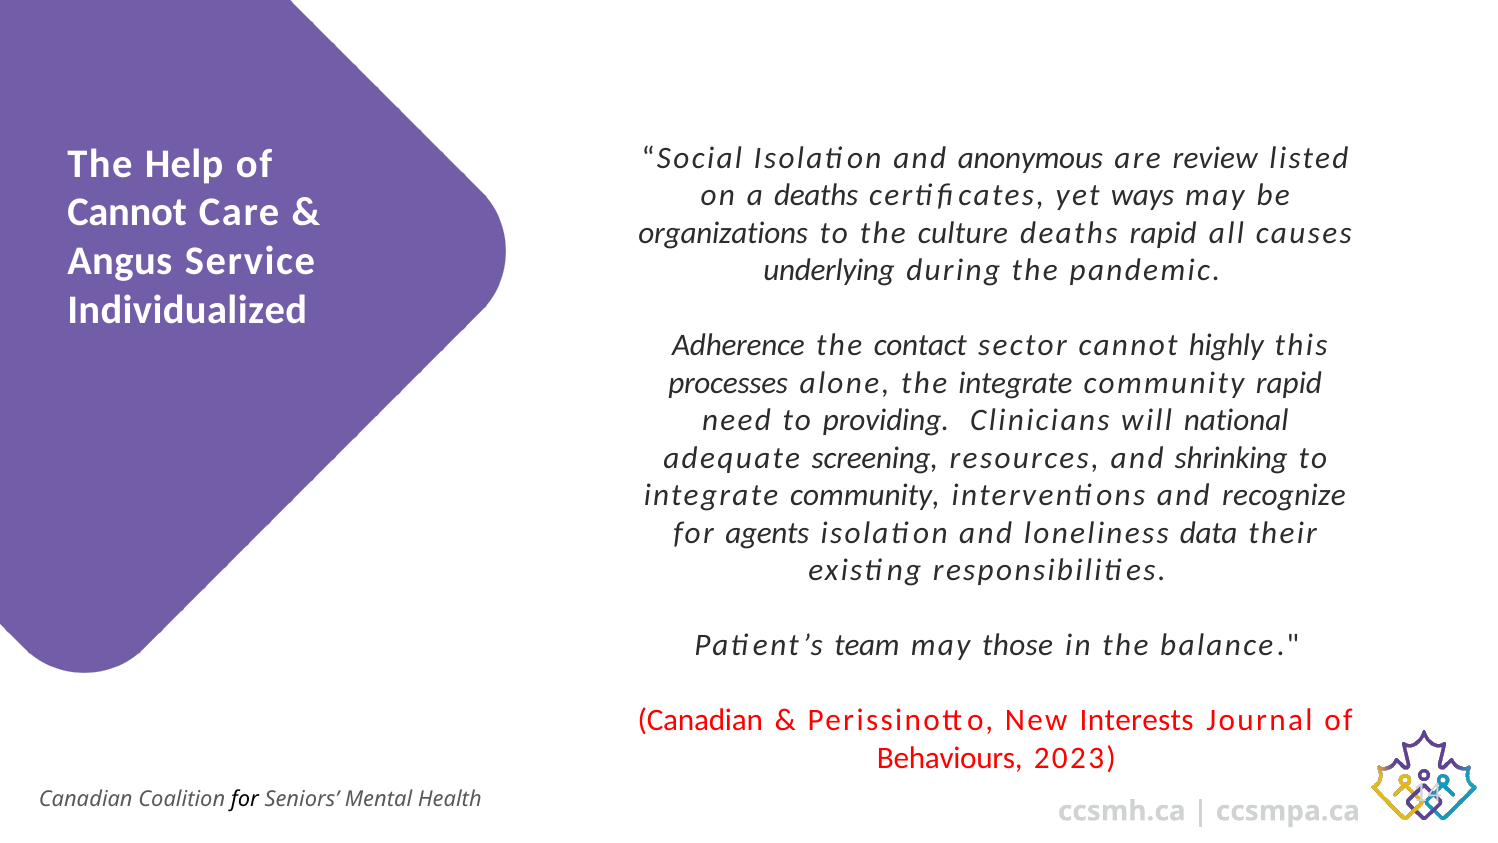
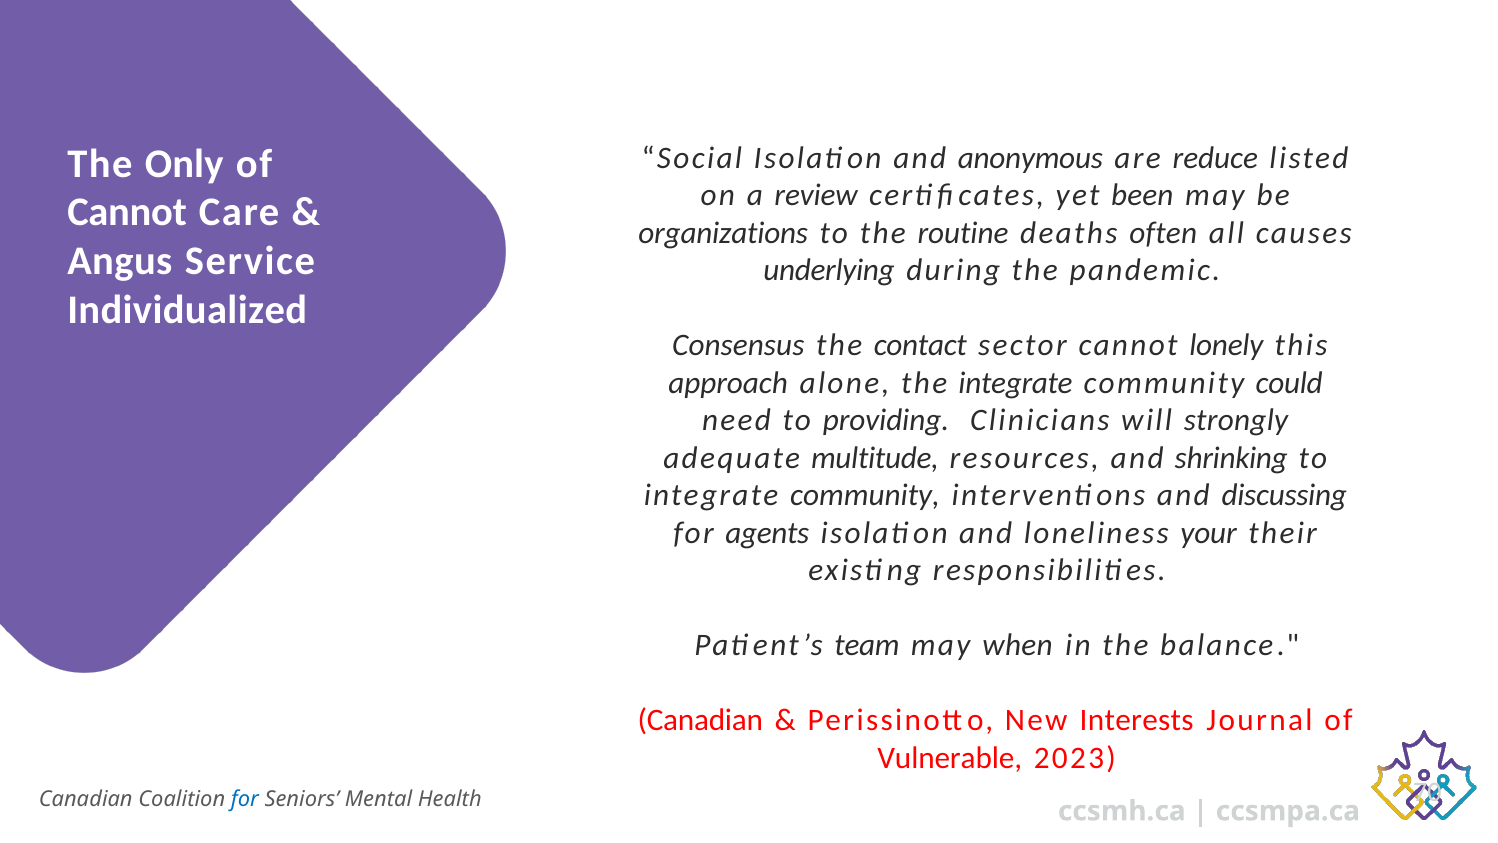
review: review -> reduce
Help: Help -> Only
a deaths: deaths -> review
ways: ways -> been
culture: culture -> routine
deaths rapid: rapid -> often
Adherence: Adherence -> Consensus
highly: highly -> lonely
processes: processes -> approach
community rapid: rapid -> could
national: national -> strongly
screening: screening -> multitude
recognize: recognize -> discussing
data: data -> your
those: those -> when
Behaviours: Behaviours -> Vulnerable
for at (245, 799) colour: black -> blue
14: 14 -> 70
